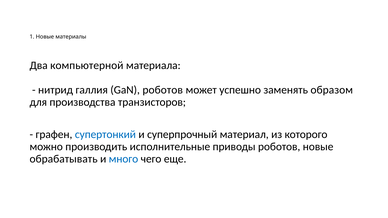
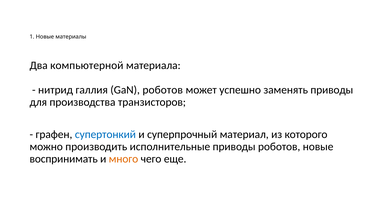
заменять образом: образом -> приводы
обрабатывать: обрабатывать -> воспринимать
много colour: blue -> orange
